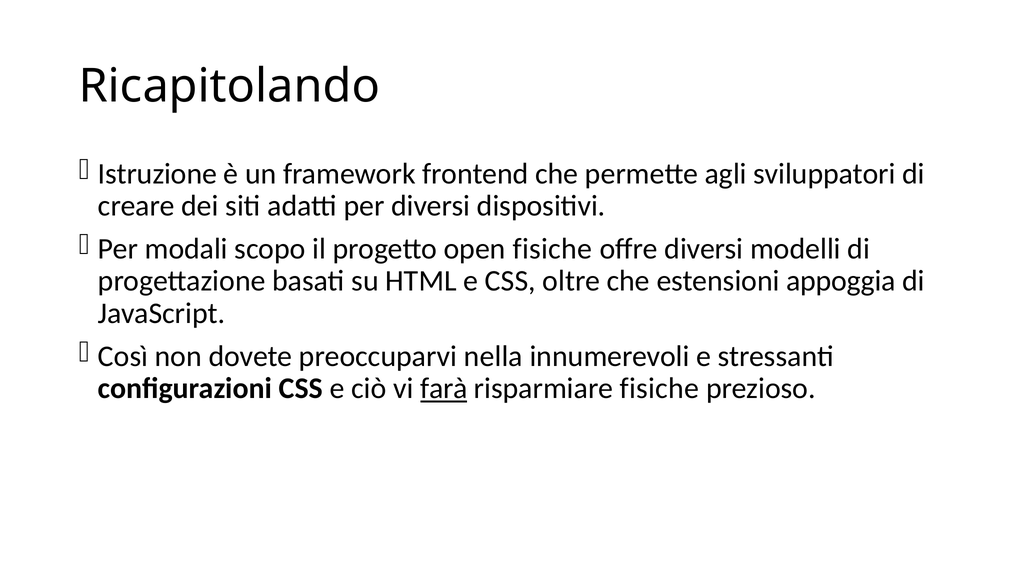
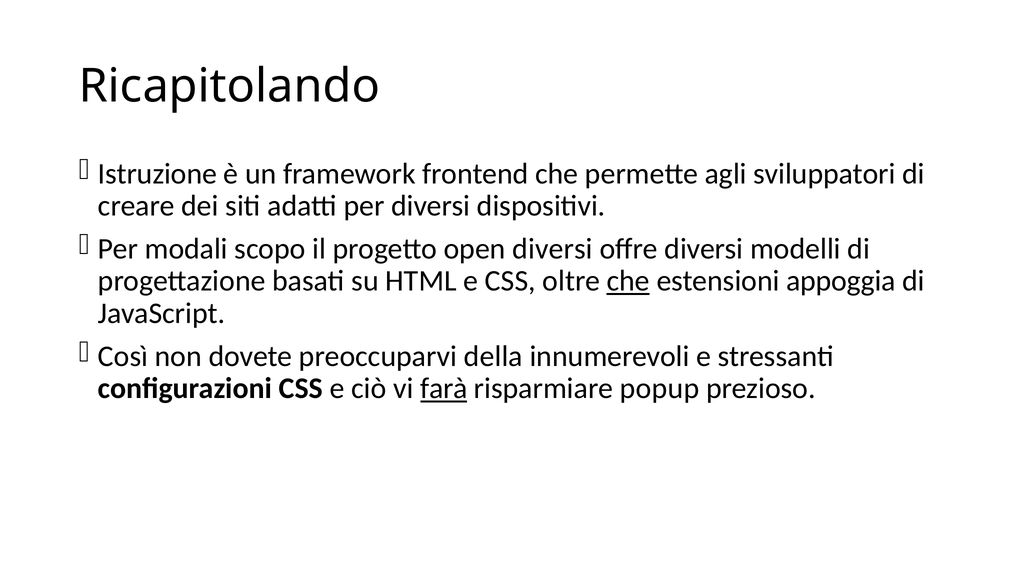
open fisiche: fisiche -> diversi
che at (628, 281) underline: none -> present
nella: nella -> della
risparmiare fisiche: fisiche -> popup
